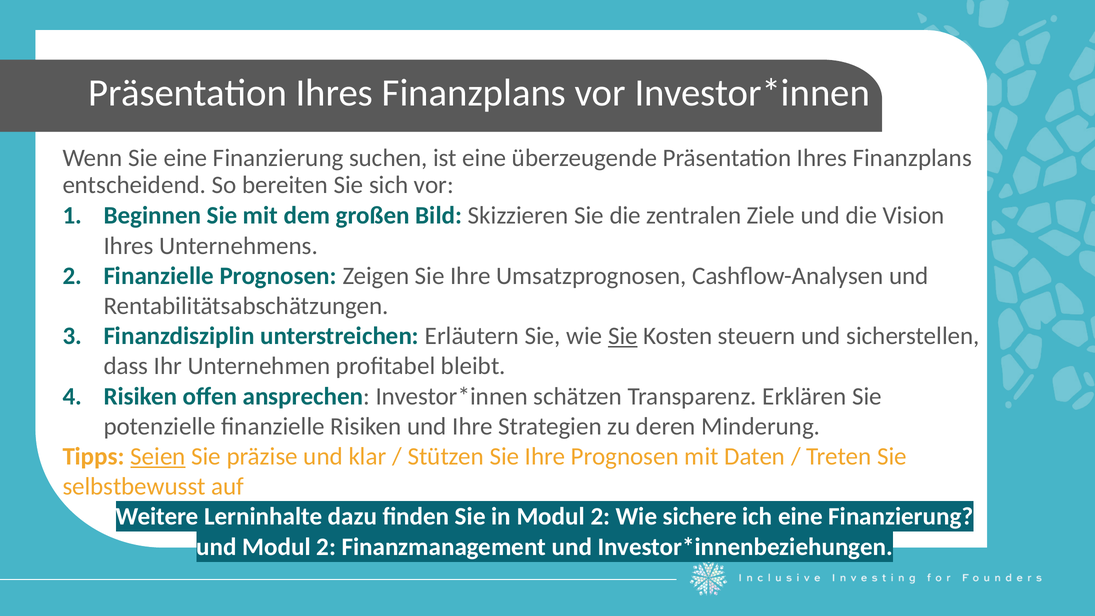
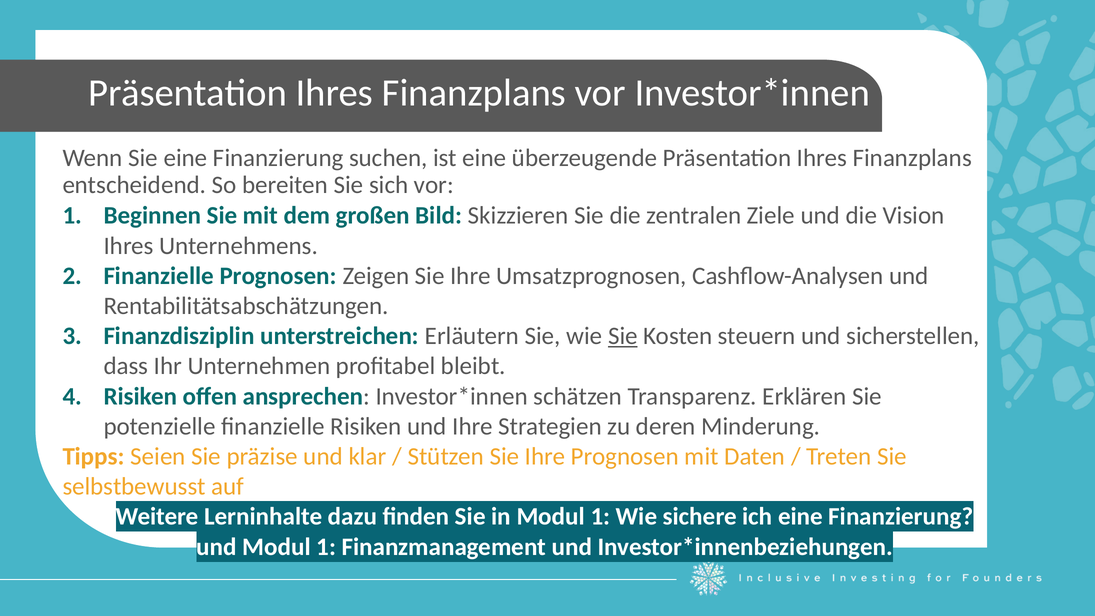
Seien underline: present -> none
in Modul 2: 2 -> 1
und Modul 2: 2 -> 1
